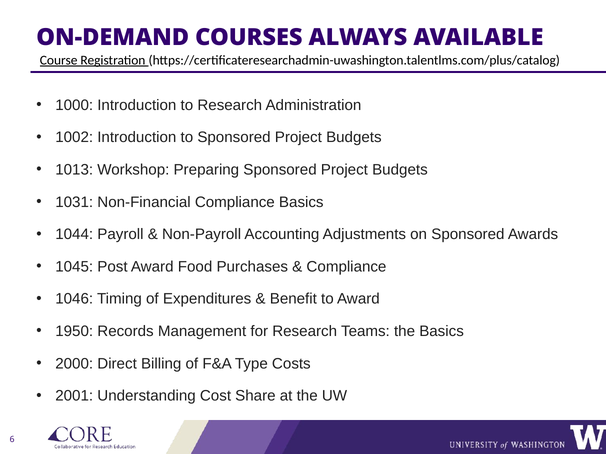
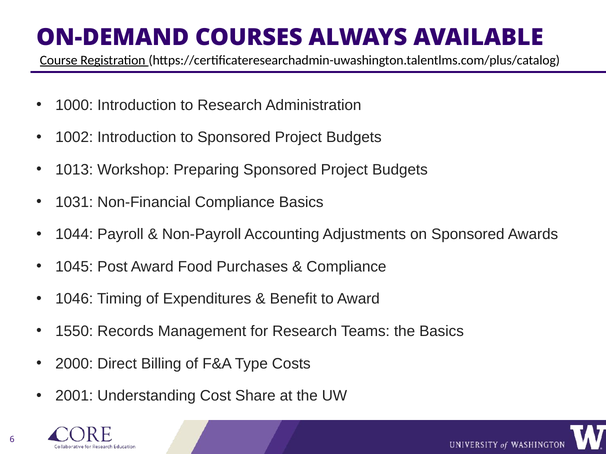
1950: 1950 -> 1550
